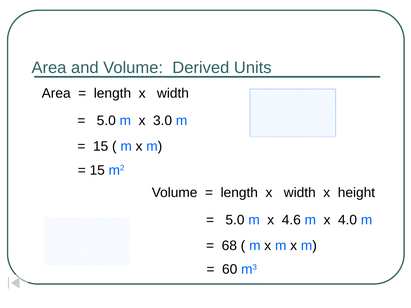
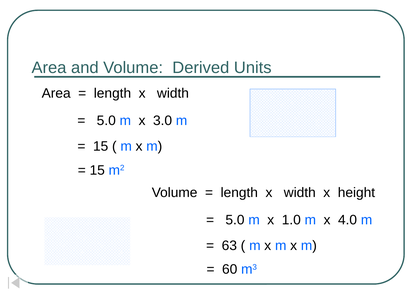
4.6: 4.6 -> 1.0
68: 68 -> 63
